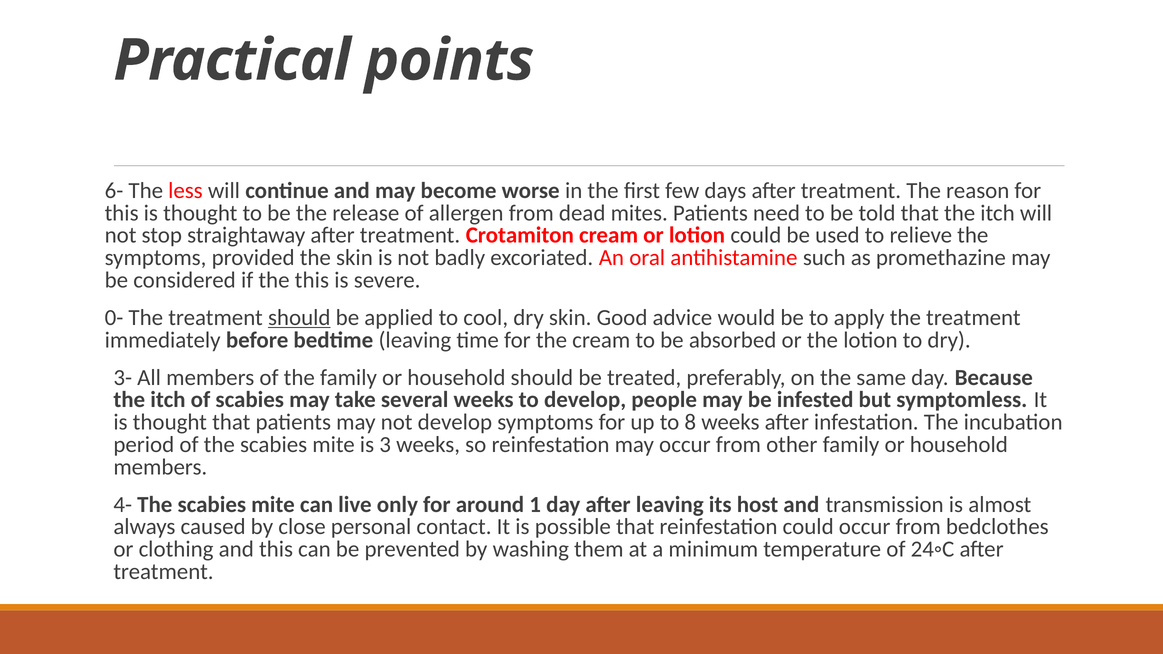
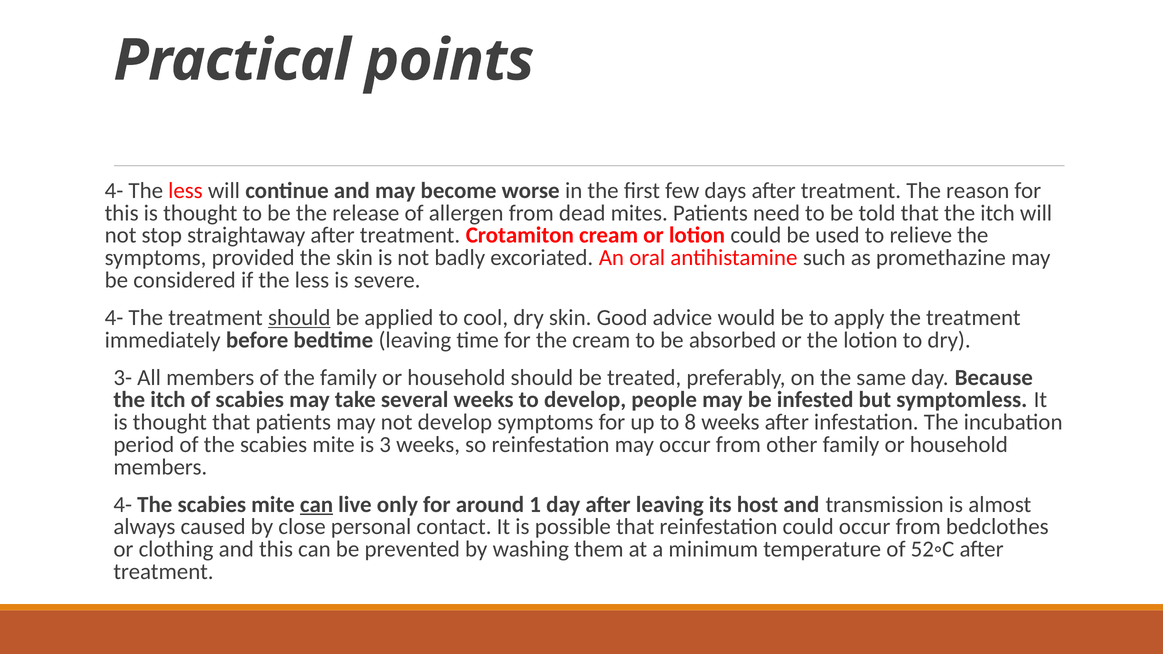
6- at (114, 191): 6- -> 4-
if the this: this -> less
0- at (114, 318): 0- -> 4-
can at (317, 505) underline: none -> present
24◦C: 24◦C -> 52◦C
